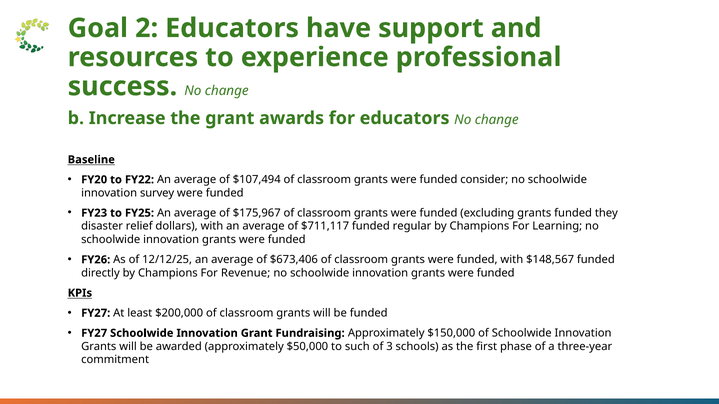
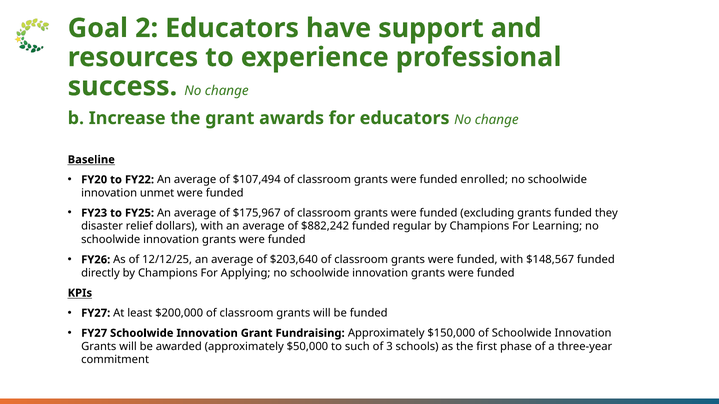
consider: consider -> enrolled
survey: survey -> unmet
$711,117: $711,117 -> $882,242
$673,406: $673,406 -> $203,640
Revenue: Revenue -> Applying
